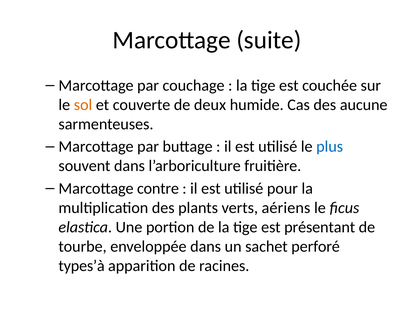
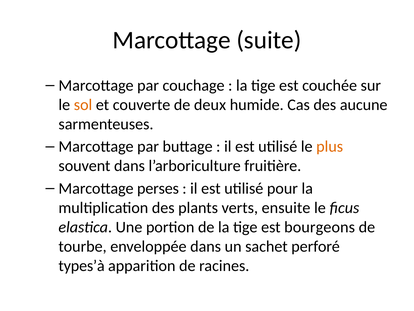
plus colour: blue -> orange
contre: contre -> perses
aériens: aériens -> ensuite
présentant: présentant -> bourgeons
